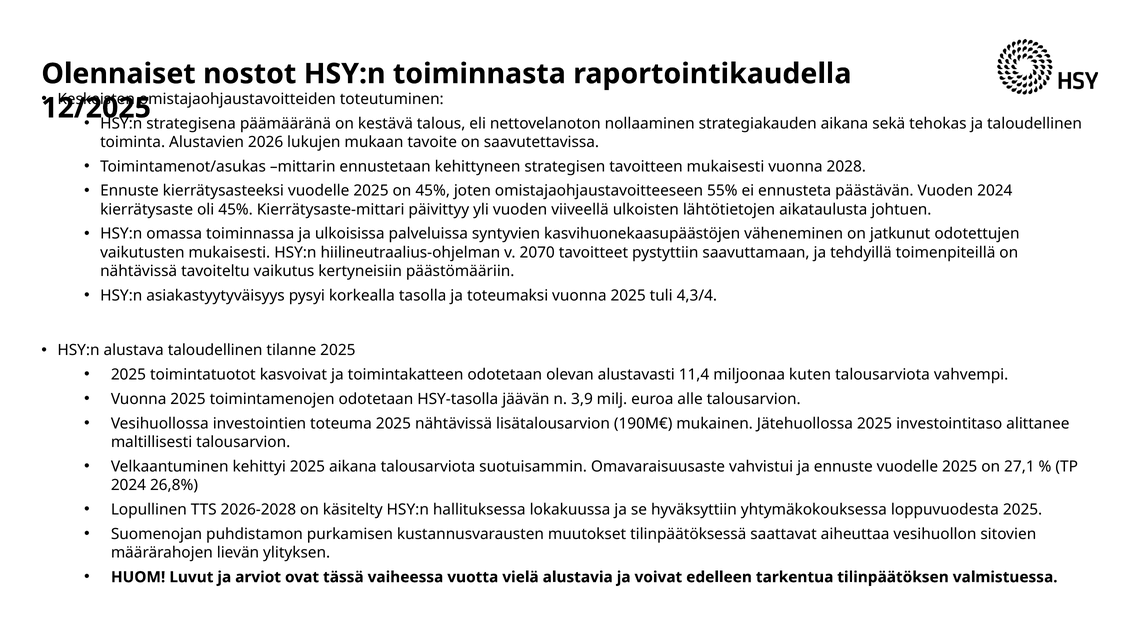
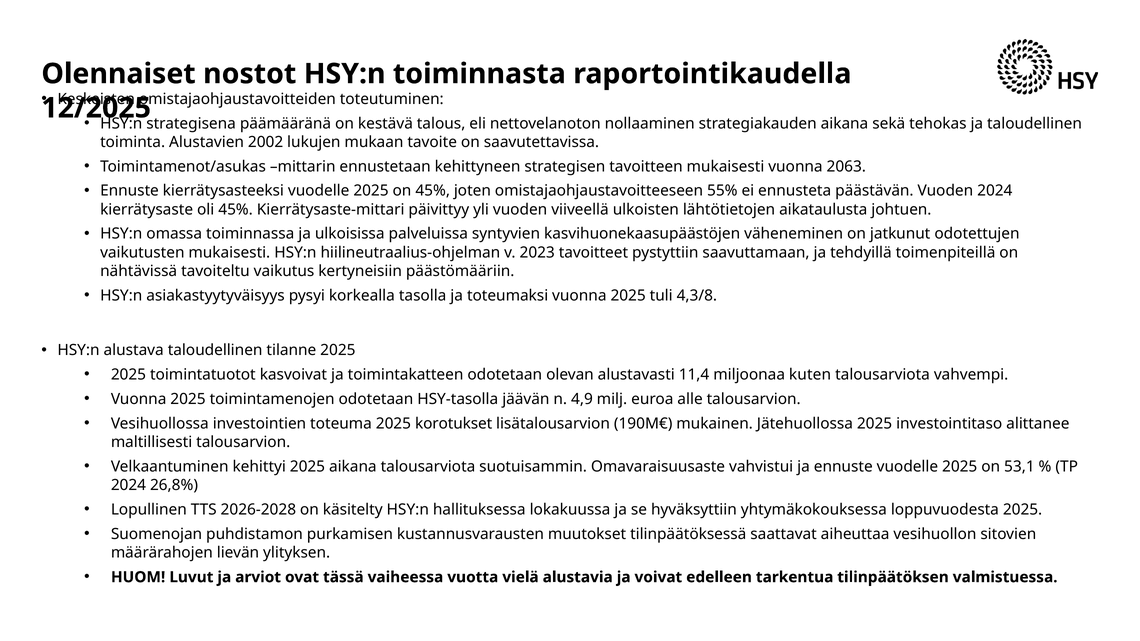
2026: 2026 -> 2002
2028: 2028 -> 2063
2070: 2070 -> 2023
4,3/4: 4,3/4 -> 4,3/8
3,9: 3,9 -> 4,9
2025 nähtävissä: nähtävissä -> korotukset
27,1: 27,1 -> 53,1
